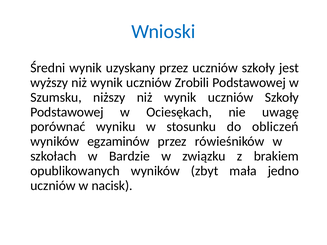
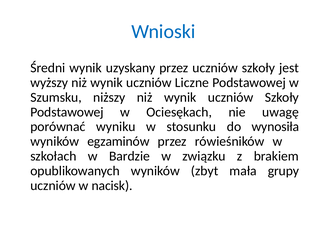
Zrobili: Zrobili -> Liczne
obliczeń: obliczeń -> wynosiła
jedno: jedno -> grupy
